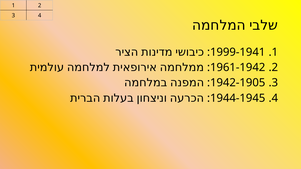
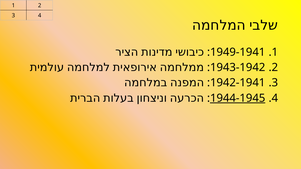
1999-1941: 1999-1941 -> 1949-1941
1961-1942: 1961-1942 -> 1943-1942
1942-1905: 1942-1905 -> 1942-1941
1944-1945 underline: none -> present
